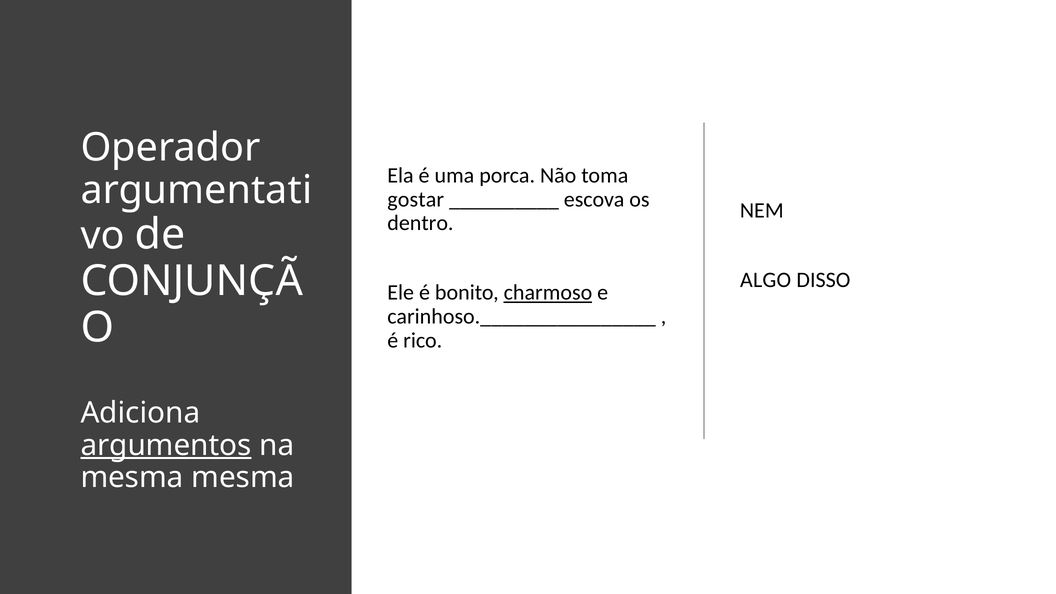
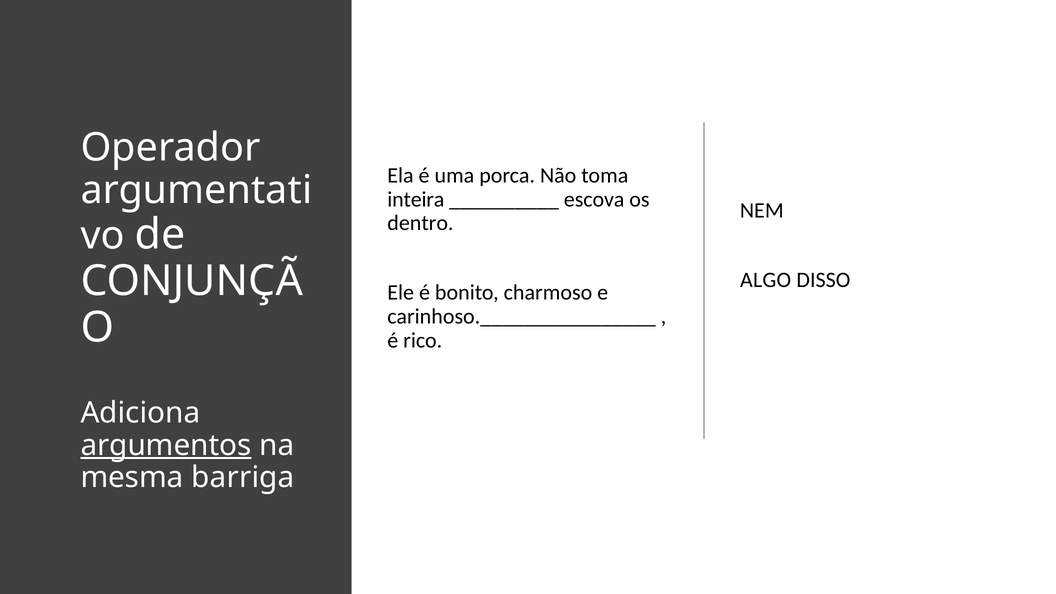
gostar: gostar -> inteira
charmoso underline: present -> none
mesma mesma: mesma -> barriga
